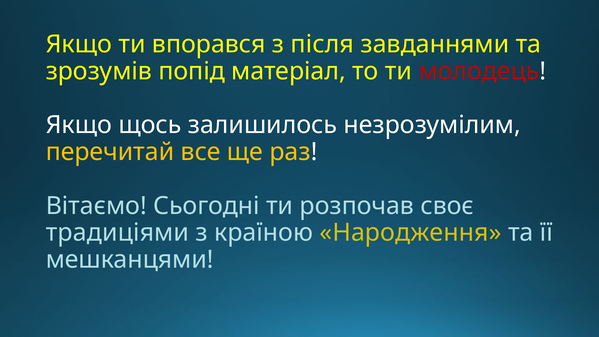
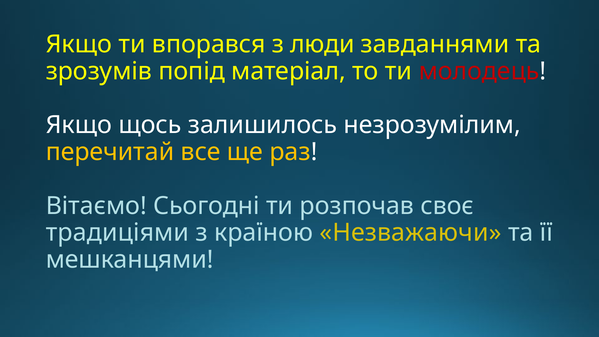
після: після -> люди
Народження: Народження -> Незважаючи
